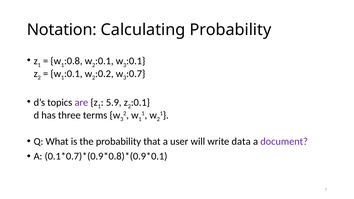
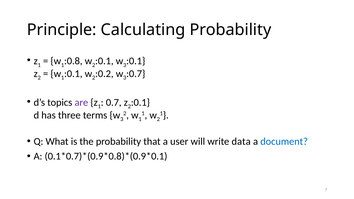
Notation: Notation -> Principle
5.9: 5.9 -> 0.7
document colour: purple -> blue
